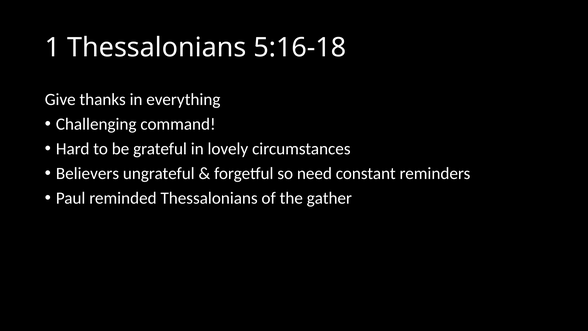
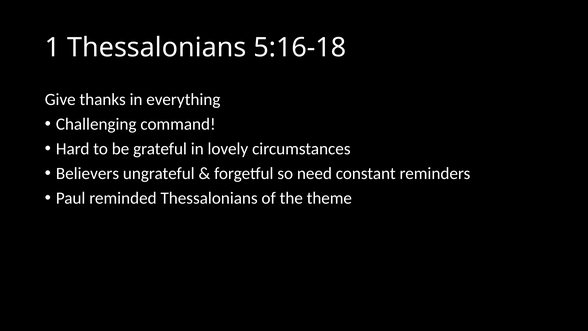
gather: gather -> theme
